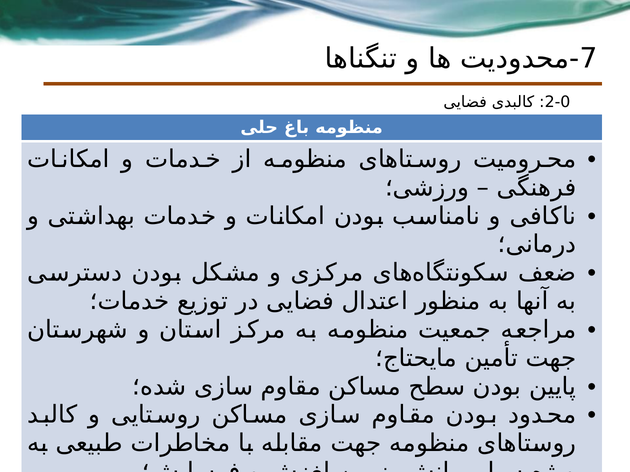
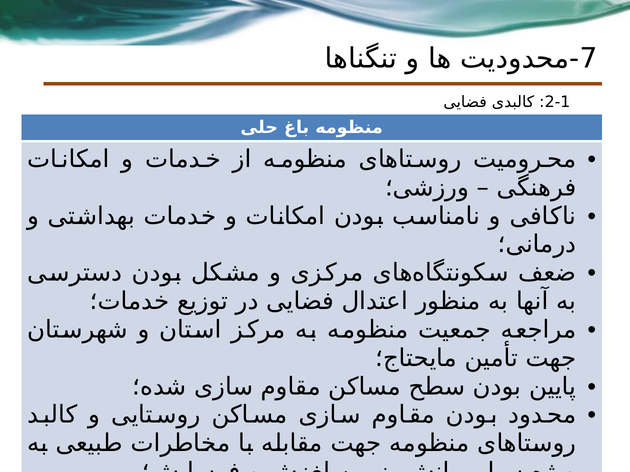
2-0: 2-0 -> 2-1
